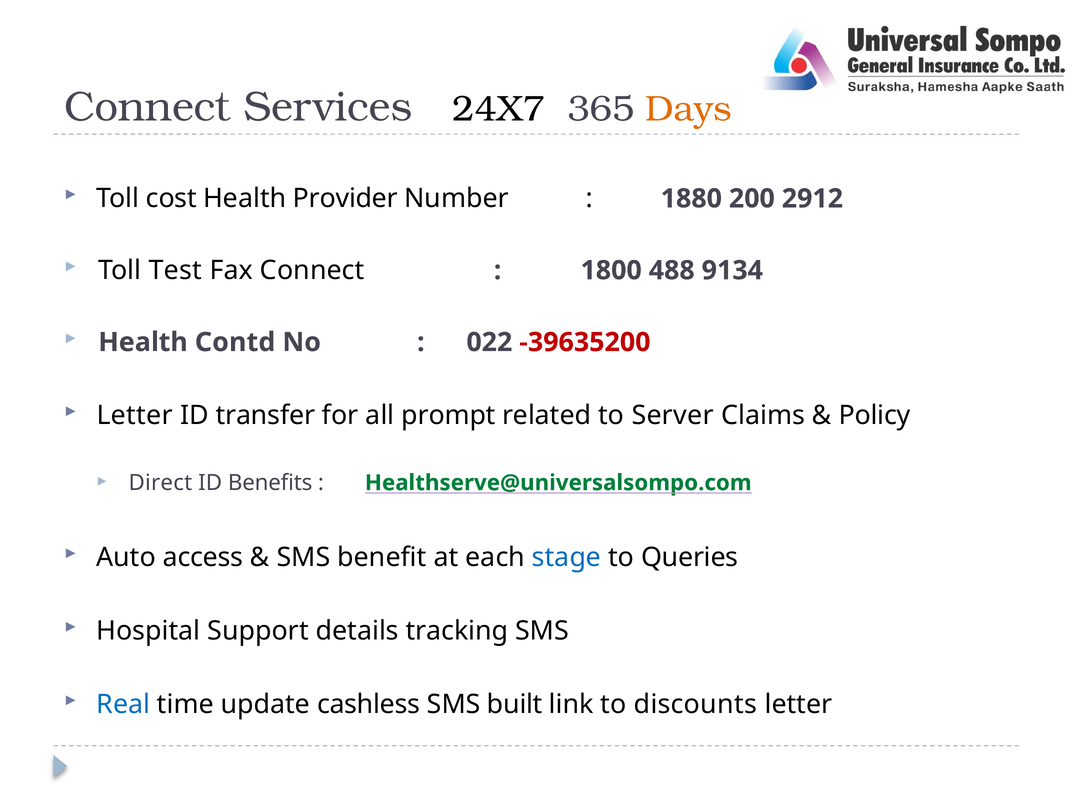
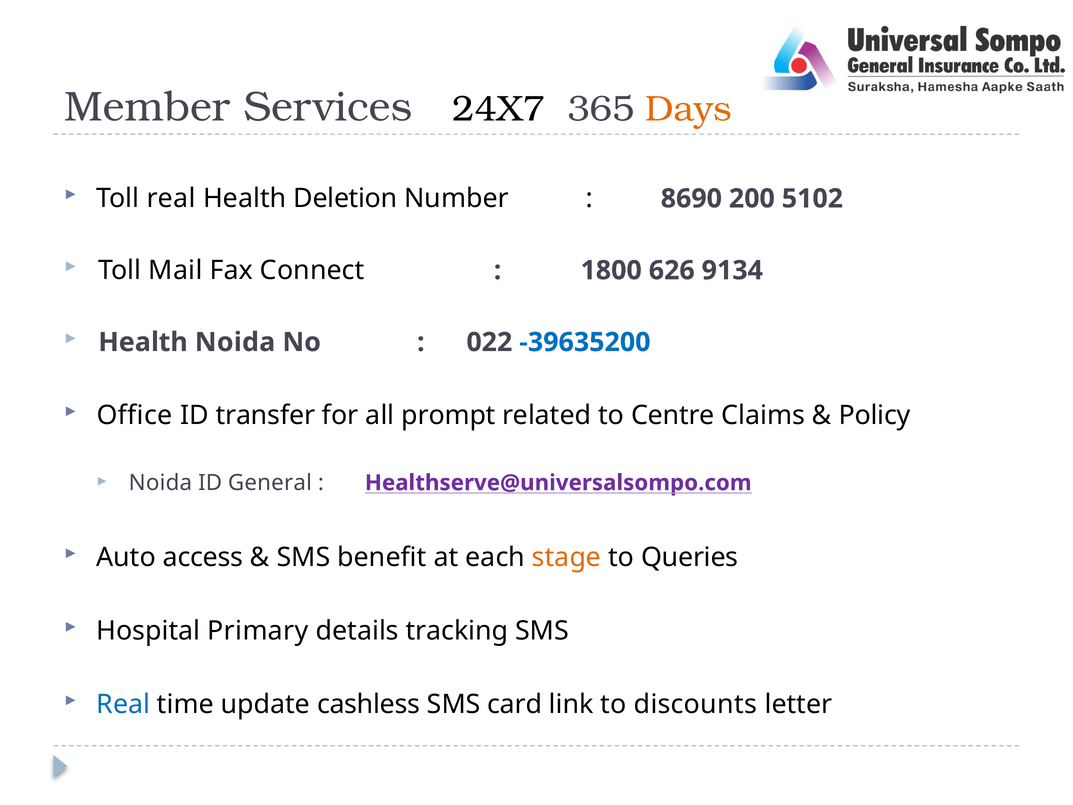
Connect at (147, 107): Connect -> Member
Toll cost: cost -> real
Provider: Provider -> Deletion
1880: 1880 -> 8690
2912: 2912 -> 5102
Test: Test -> Mail
488: 488 -> 626
Health Contd: Contd -> Noida
-39635200 colour: red -> blue
Letter at (135, 415): Letter -> Office
Server: Server -> Centre
Direct at (160, 483): Direct -> Noida
Benefits: Benefits -> General
Healthserve@universalsompo.com colour: green -> purple
stage colour: blue -> orange
Support: Support -> Primary
built: built -> card
